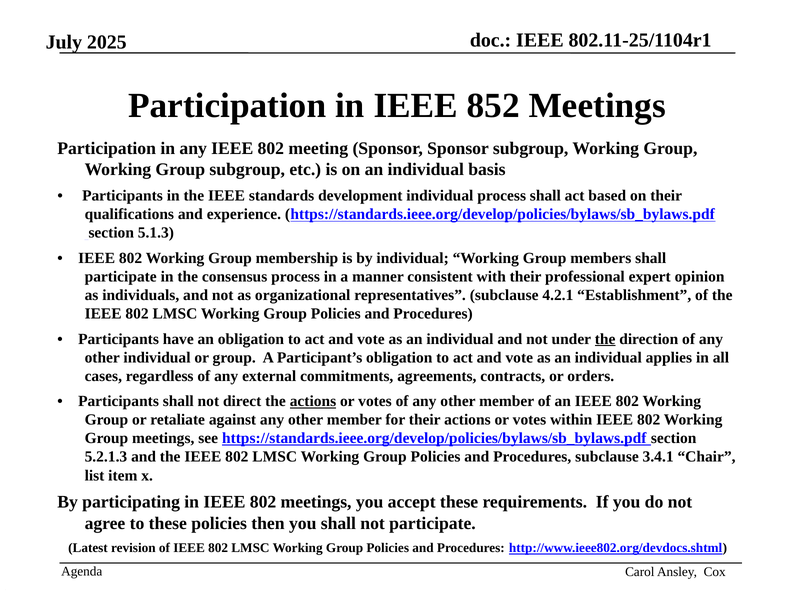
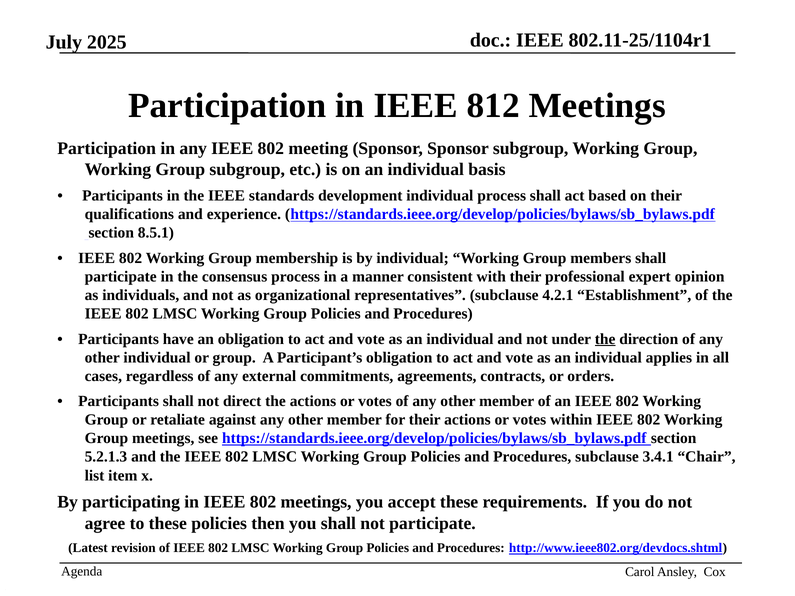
852: 852 -> 812
5.1.3: 5.1.3 -> 8.5.1
actions at (313, 401) underline: present -> none
